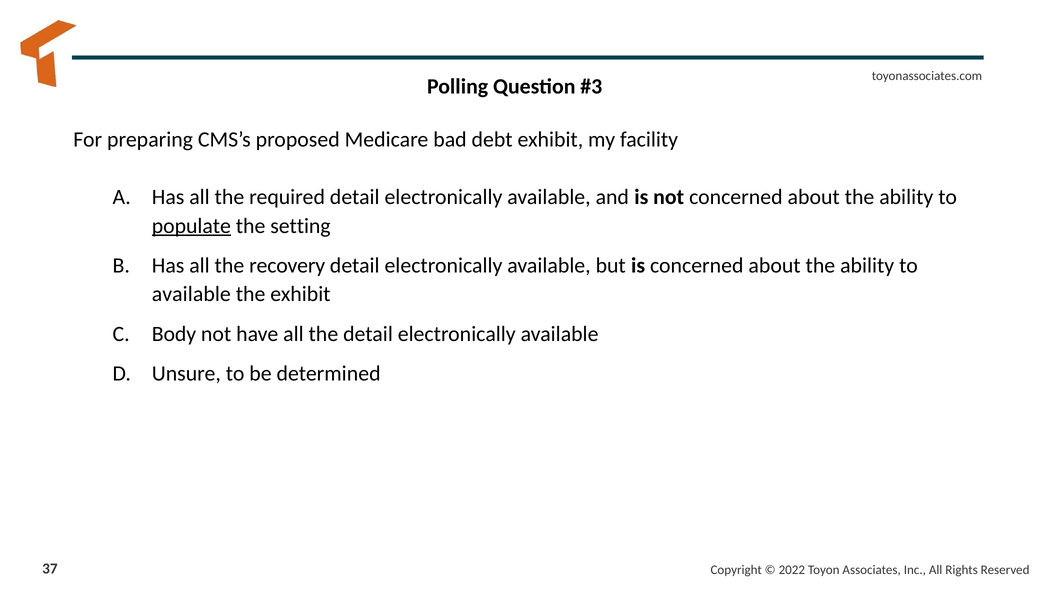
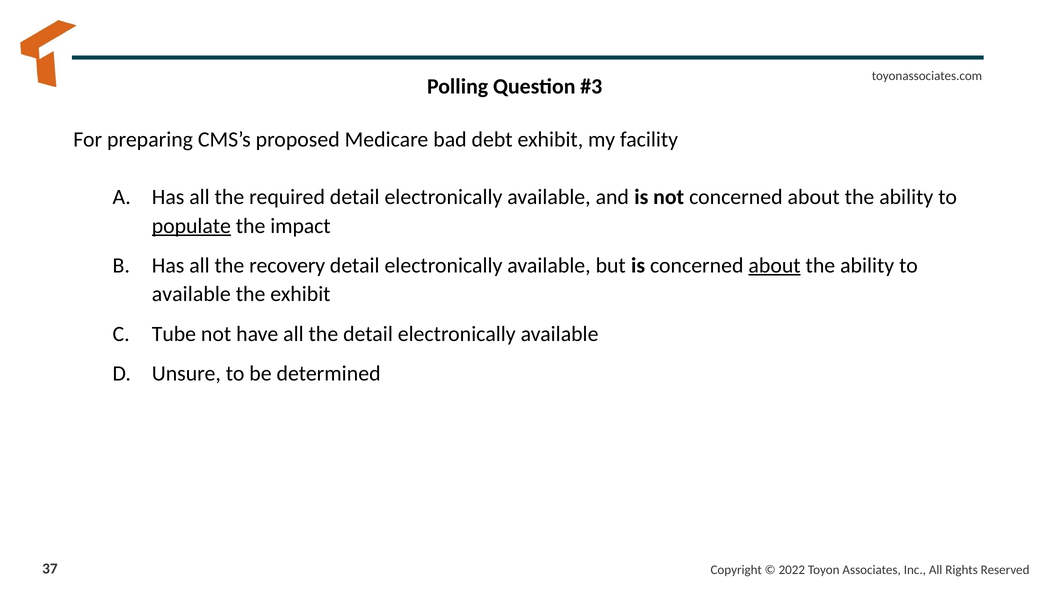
setting: setting -> impact
about at (775, 265) underline: none -> present
Body: Body -> Tube
